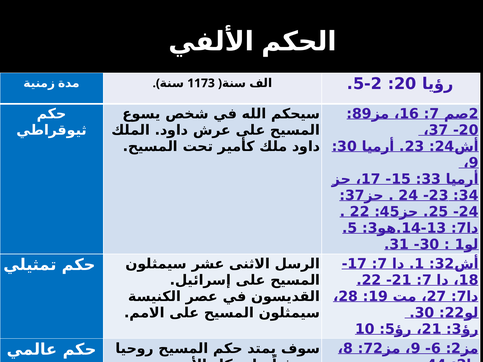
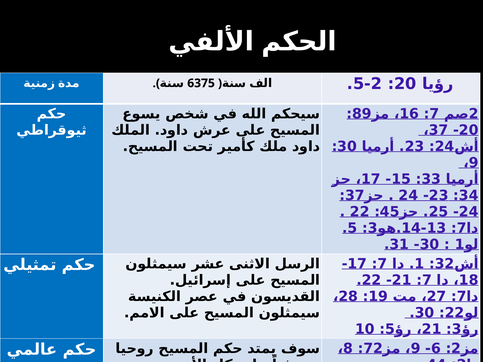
1173: 1173 -> 6375
